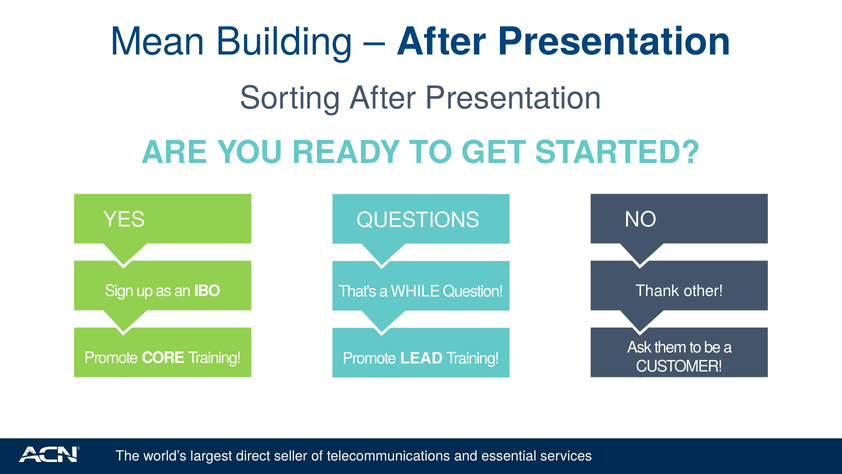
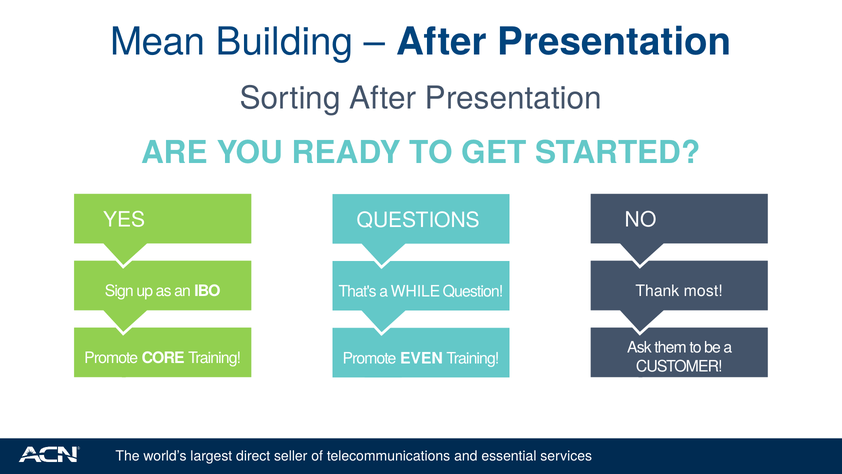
other: other -> most
LEAD: LEAD -> EVEN
